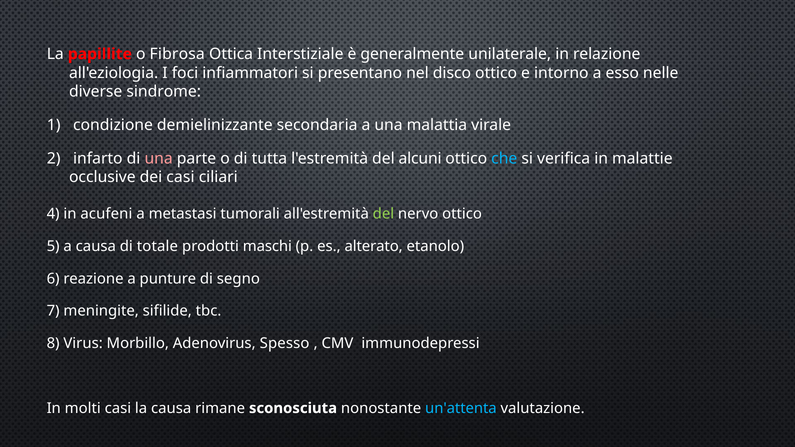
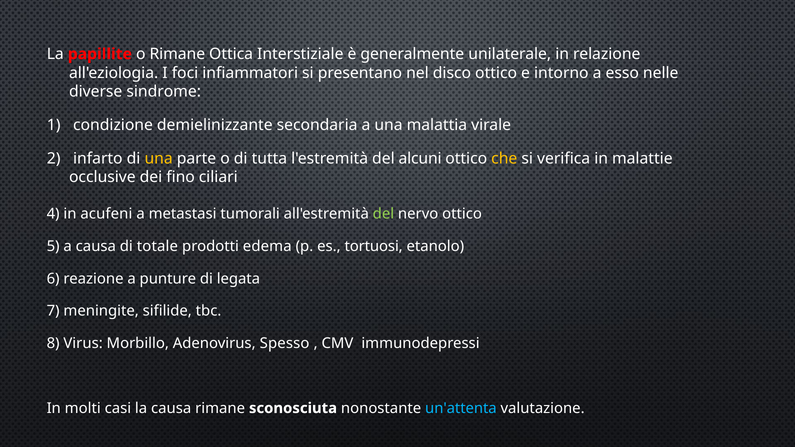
o Fibrosa: Fibrosa -> Rimane
una at (159, 158) colour: pink -> yellow
che colour: light blue -> yellow
dei casi: casi -> fino
maschi: maschi -> edema
alterato: alterato -> tortuosi
segno: segno -> legata
